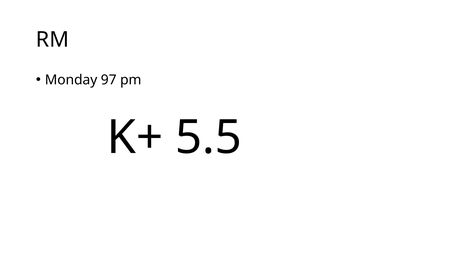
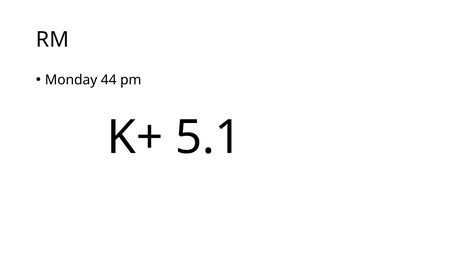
97: 97 -> 44
5.5: 5.5 -> 5.1
